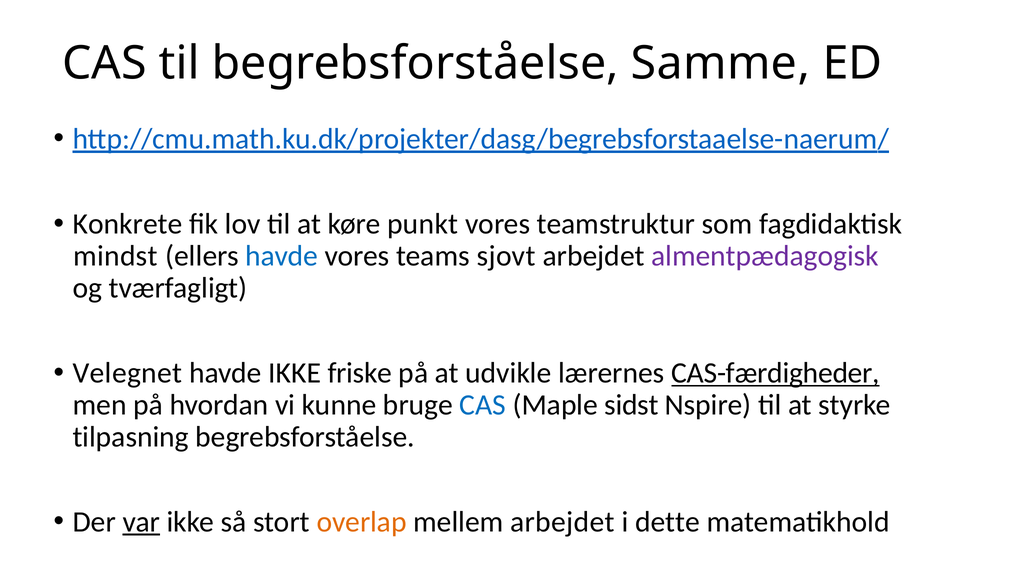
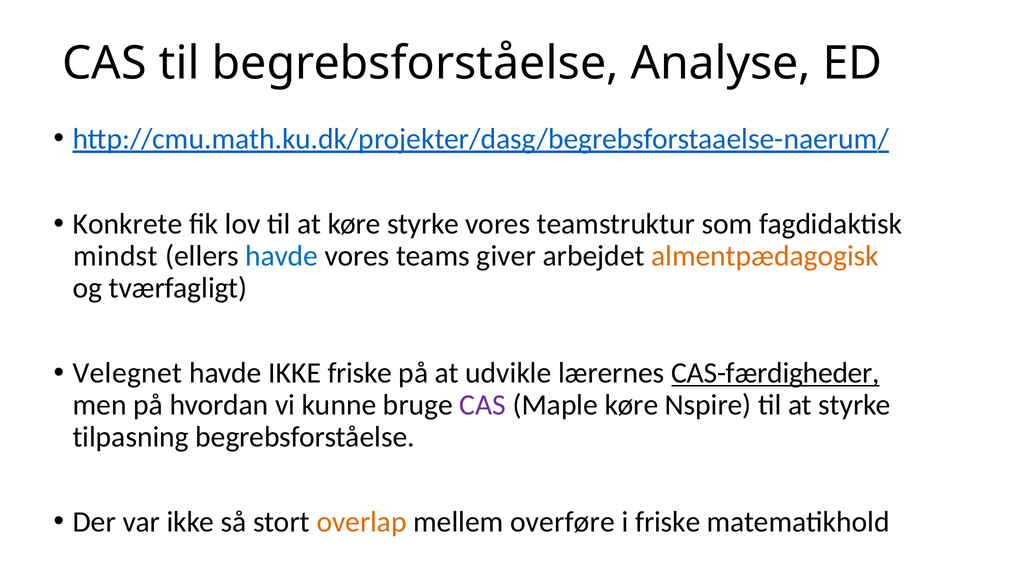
Samme: Samme -> Analyse
køre punkt: punkt -> styrke
sjovt: sjovt -> giver
almentpædagogisk colour: purple -> orange
CAS at (483, 405) colour: blue -> purple
Maple sidst: sidst -> køre
var underline: present -> none
mellem arbejdet: arbejdet -> overføre
i dette: dette -> friske
